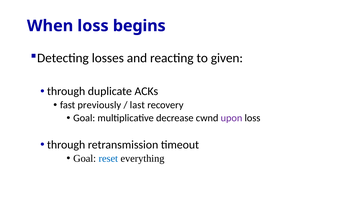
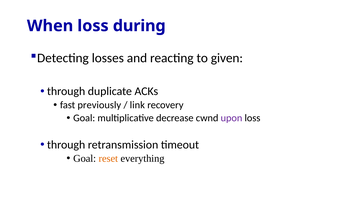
begins: begins -> during
last: last -> link
reset colour: blue -> orange
